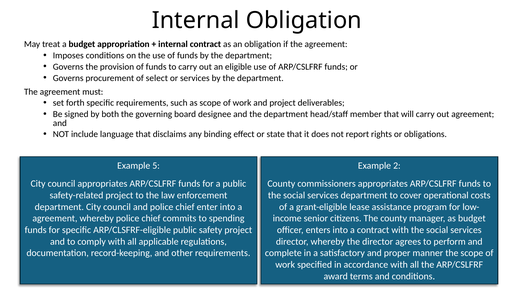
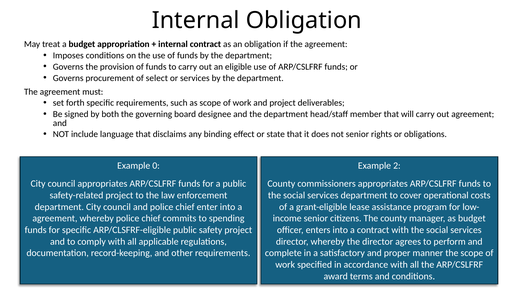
not report: report -> senior
5: 5 -> 0
